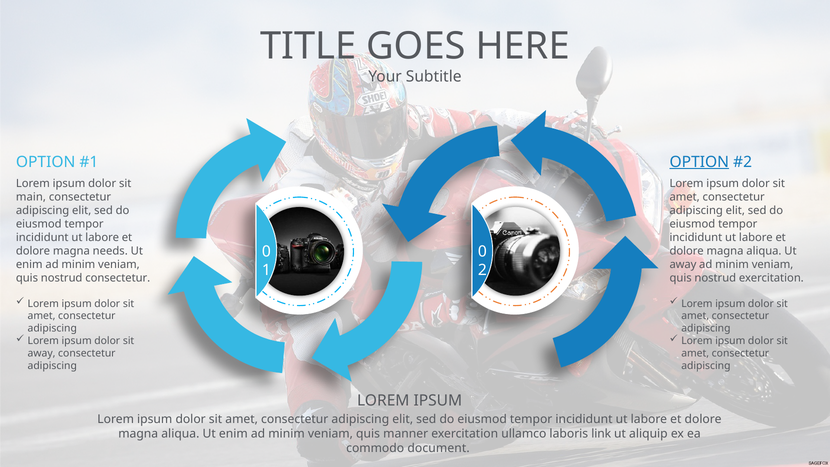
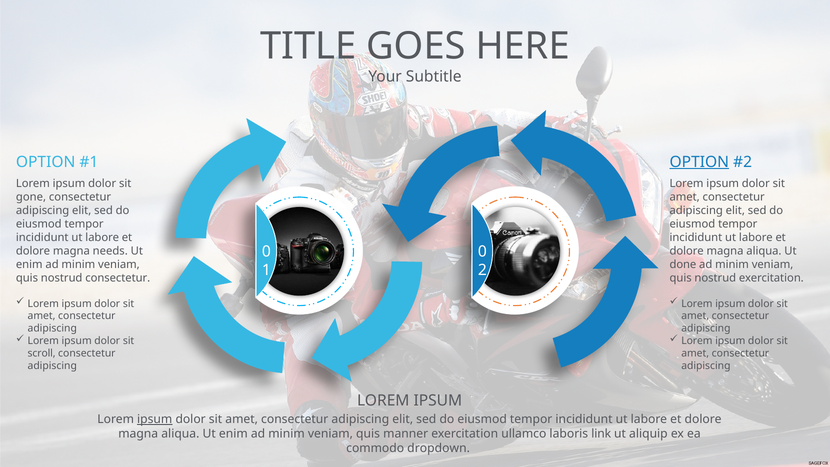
main: main -> gone
away at (683, 265): away -> done
away at (42, 353): away -> scroll
ipsum at (155, 419) underline: none -> present
document: document -> dropdown
